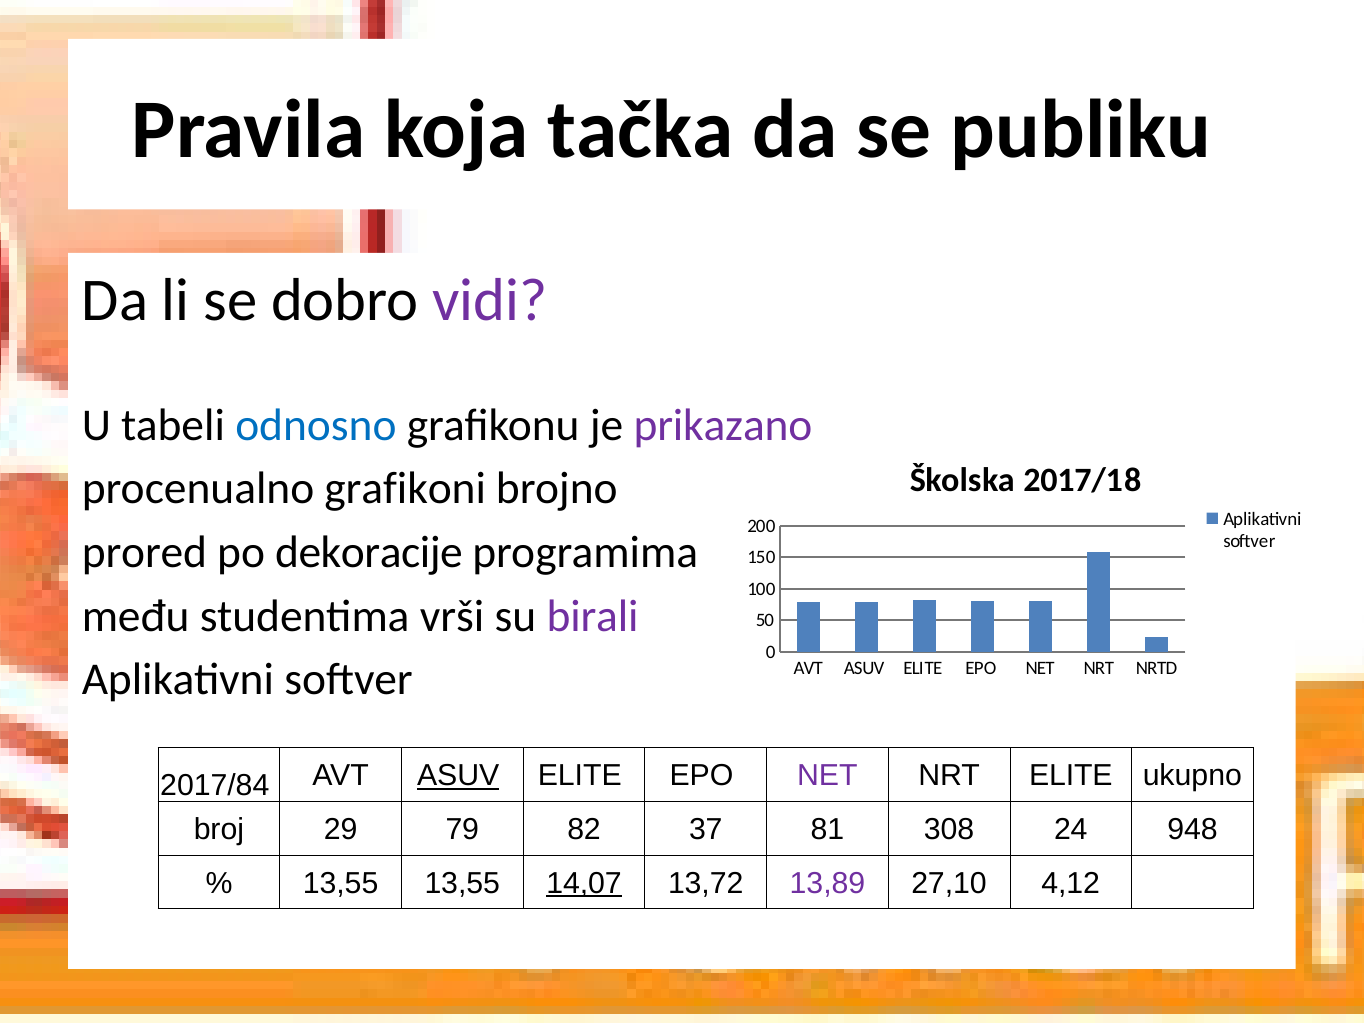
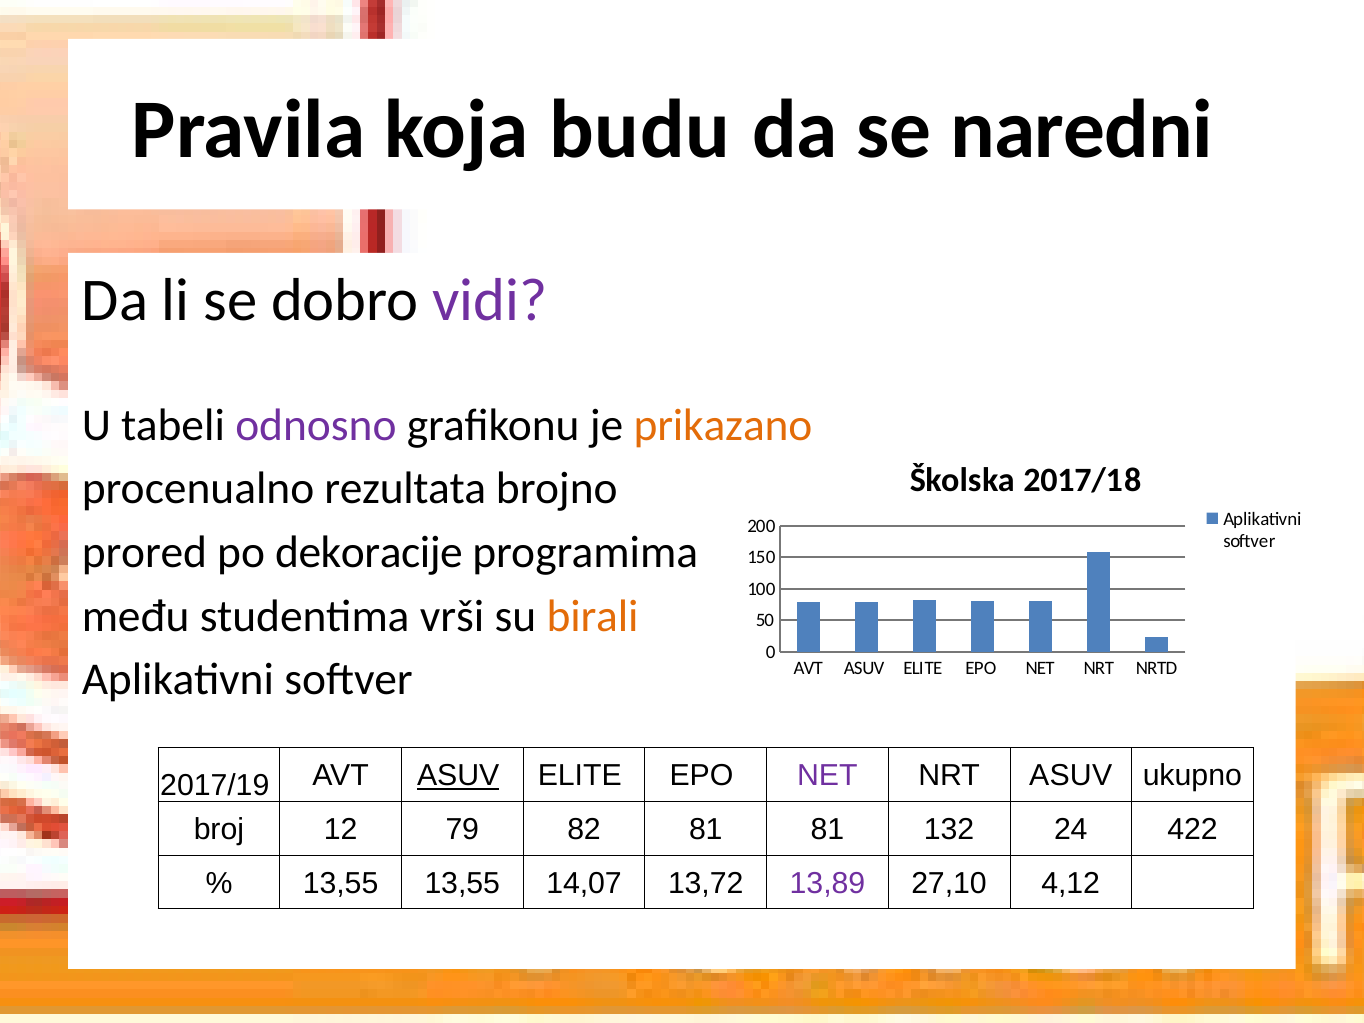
tačka: tačka -> budu
publiku: publiku -> naredni
odnosno colour: blue -> purple
prikazano colour: purple -> orange
grafikoni: grafikoni -> rezultata
birali colour: purple -> orange
2017/84: 2017/84 -> 2017/19
NRT ELITE: ELITE -> ASUV
29: 29 -> 12
82 37: 37 -> 81
308: 308 -> 132
948: 948 -> 422
14,07 underline: present -> none
